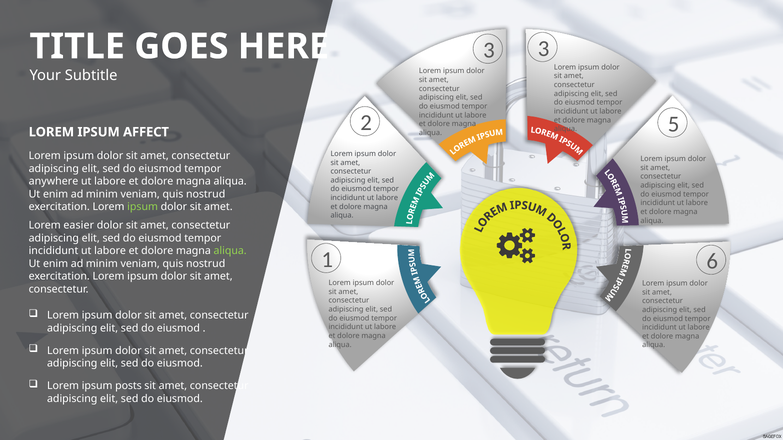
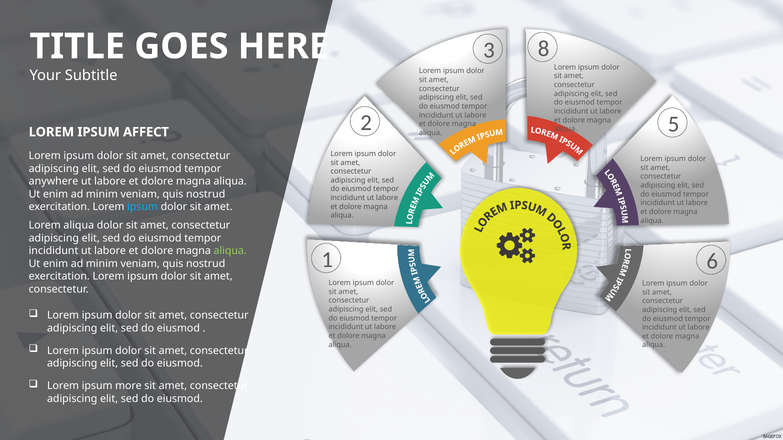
3 at (544, 49): 3 -> 8
ipsum at (143, 207) colour: light green -> light blue
Lorem easier: easier -> aliqua
posts: posts -> more
